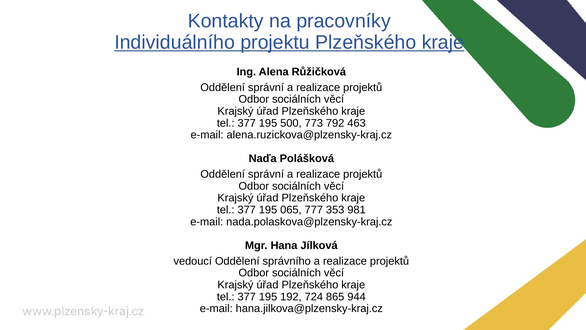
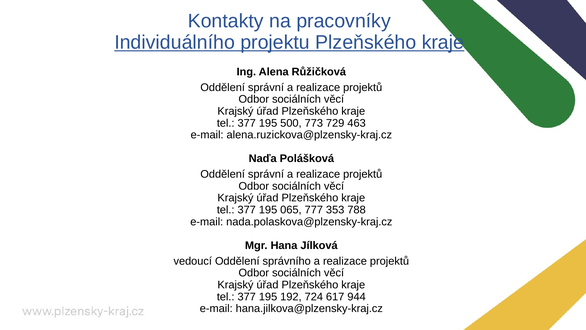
792: 792 -> 729
981: 981 -> 788
865: 865 -> 617
